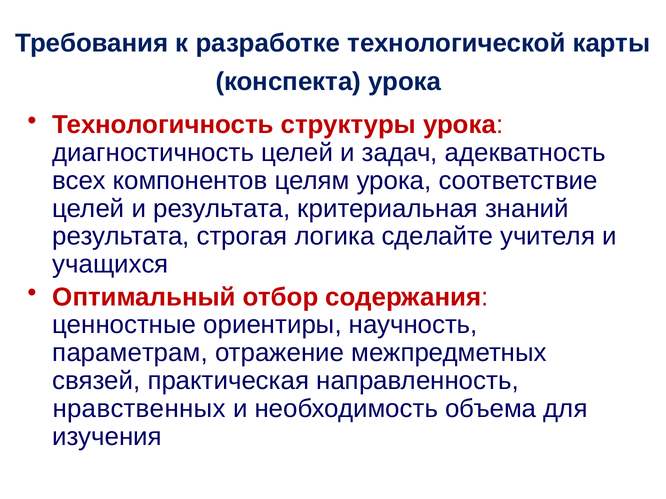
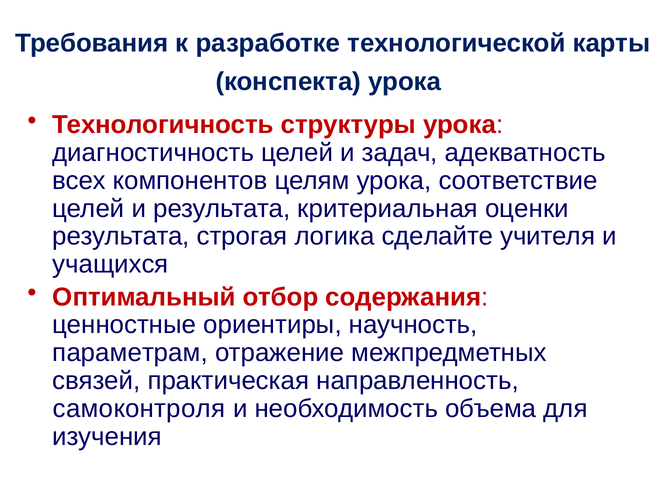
знаний: знаний -> оценки
нравственных: нравственных -> самоконтроля
